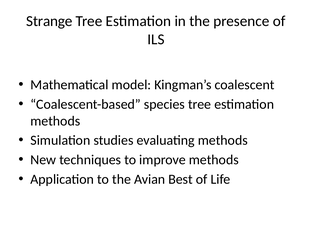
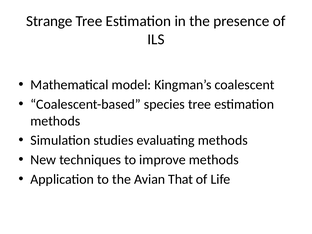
Best: Best -> That
